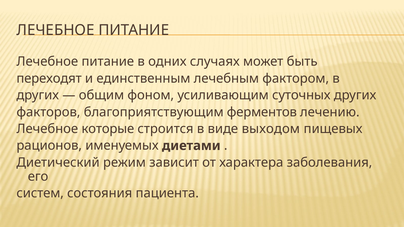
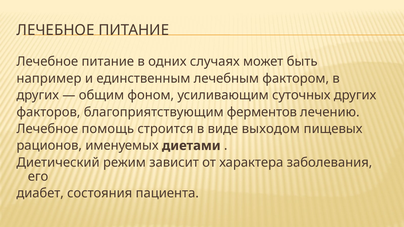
переходят: переходят -> например
которые: которые -> помощь
систем: систем -> диабет
